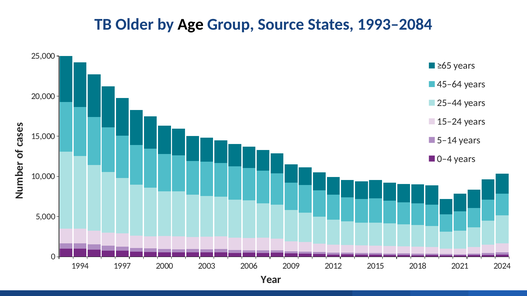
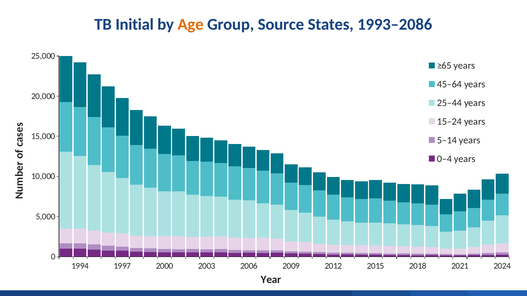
Older: Older -> Initial
Age colour: black -> orange
1993–2084: 1993–2084 -> 1993–2086
